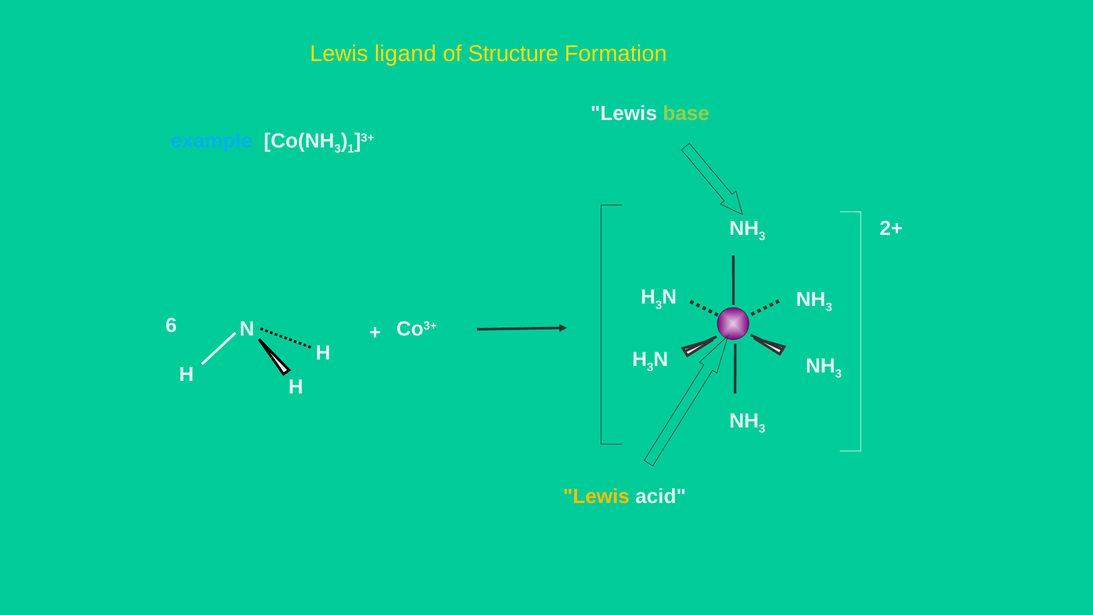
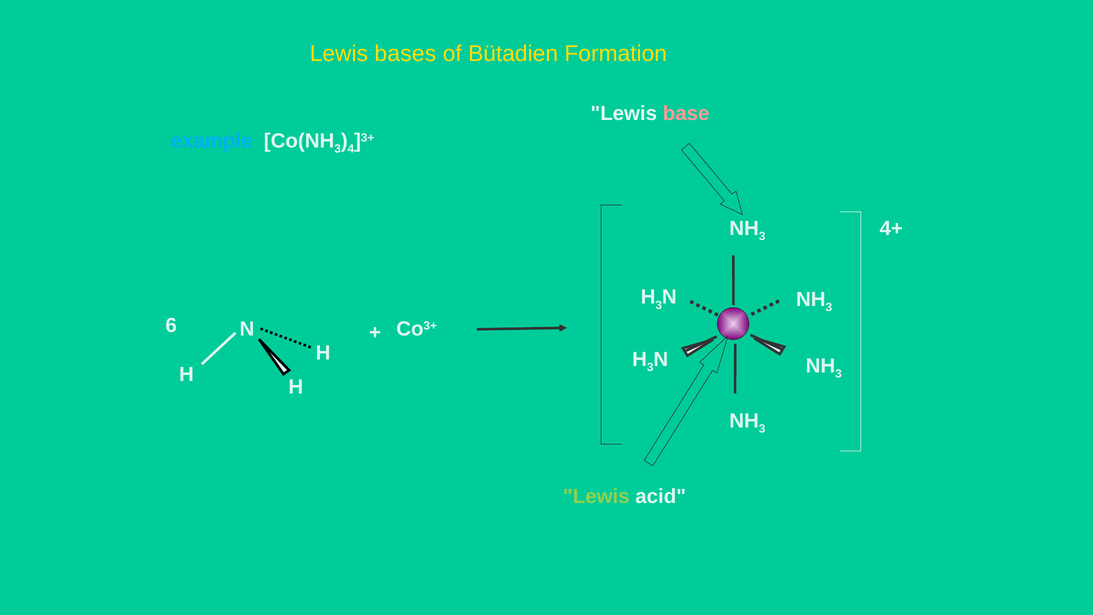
ligand: ligand -> bases
Structure: Structure -> Bütadien
base colour: light green -> pink
1: 1 -> 4
2+: 2+ -> 4+
Lewis at (596, 496) colour: yellow -> light green
